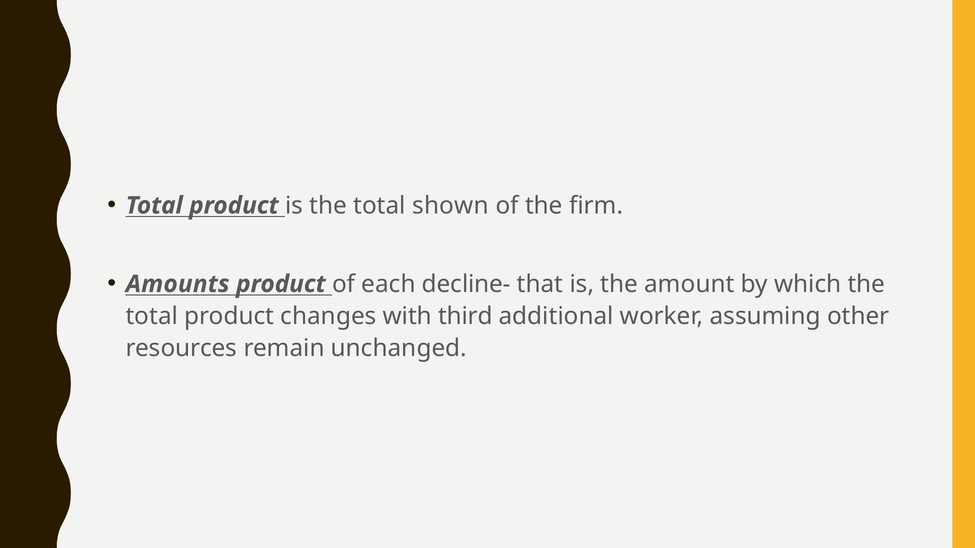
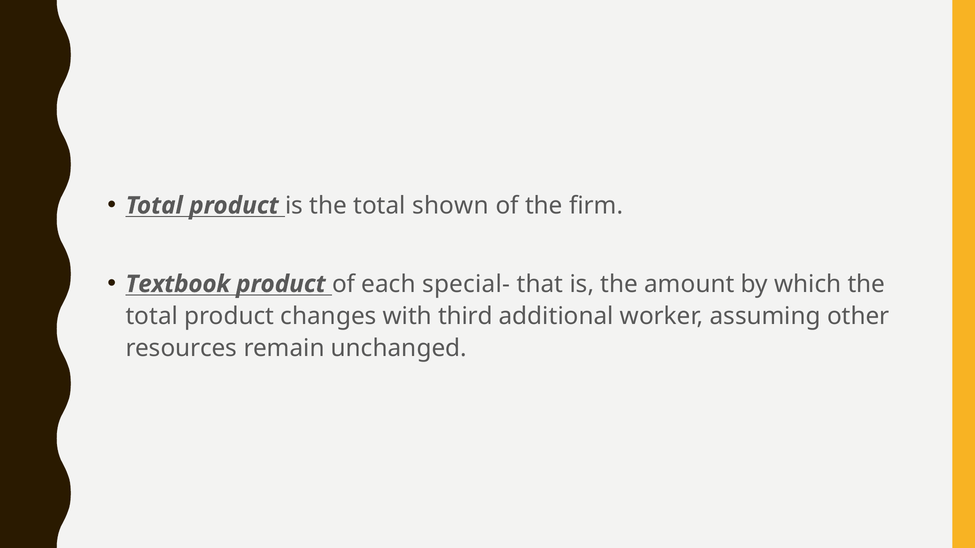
Amounts: Amounts -> Textbook
decline-: decline- -> special-
